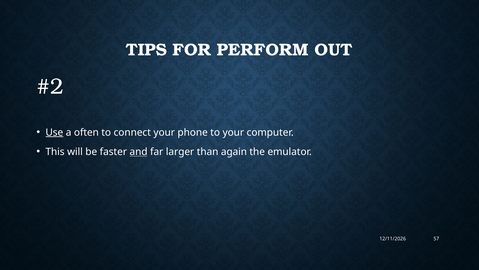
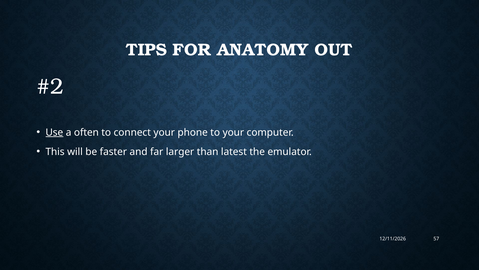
PERFORM: PERFORM -> ANATOMY
and underline: present -> none
again: again -> latest
